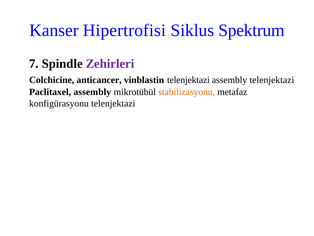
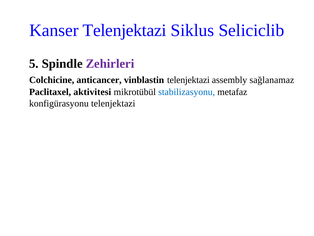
Kanser Hipertrofisi: Hipertrofisi -> Telenjektazi
Spektrum: Spektrum -> Seliciclib
7: 7 -> 5
assembly telenjektazi: telenjektazi -> sağlanamaz
Paclitaxel assembly: assembly -> aktivitesi
stabilizasyonu colour: orange -> blue
